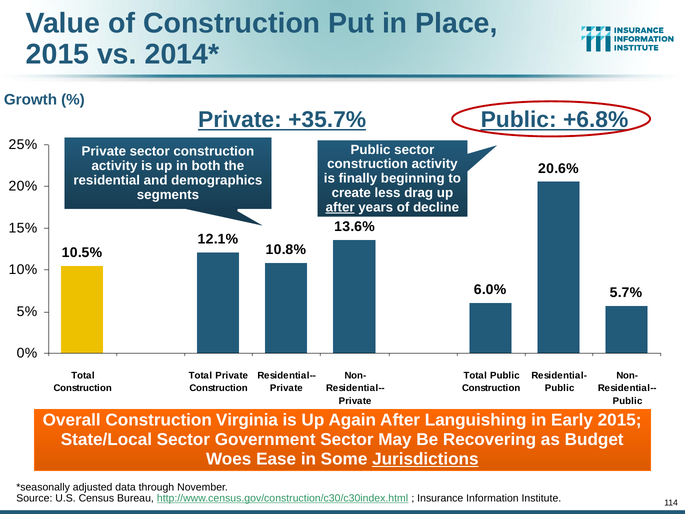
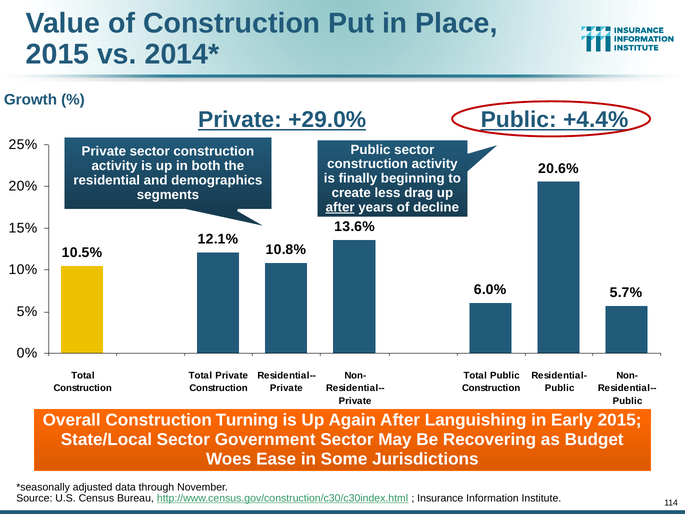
+35.7%: +35.7% -> +29.0%
+6.8%: +6.8% -> +4.4%
Virginia: Virginia -> Turning
Jurisdictions underline: present -> none
